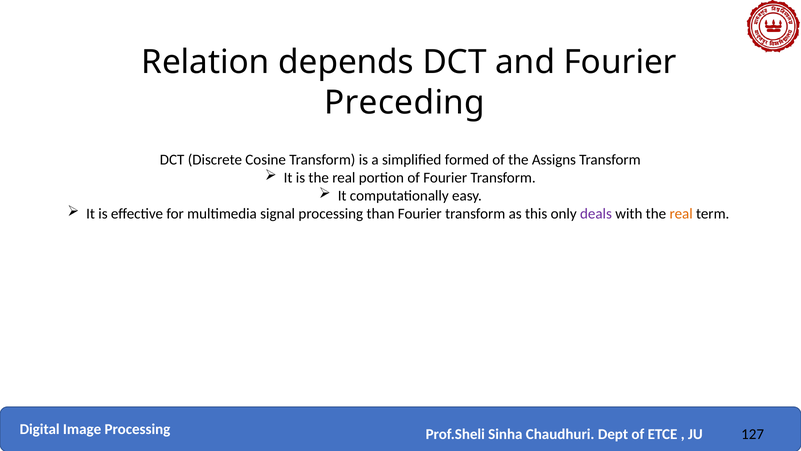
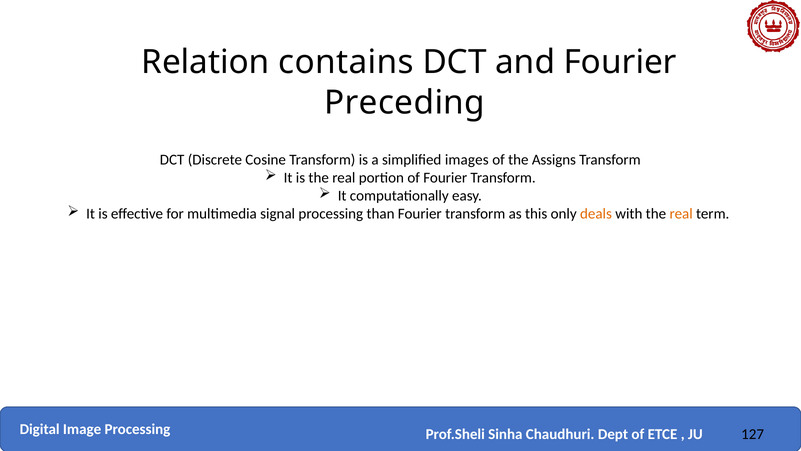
depends: depends -> contains
formed: formed -> images
deals colour: purple -> orange
